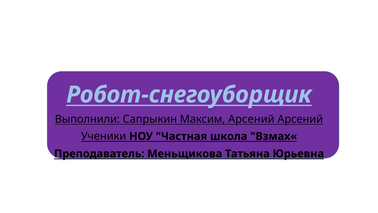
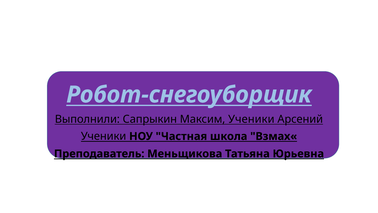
Максим Арсений: Арсений -> Ученики
